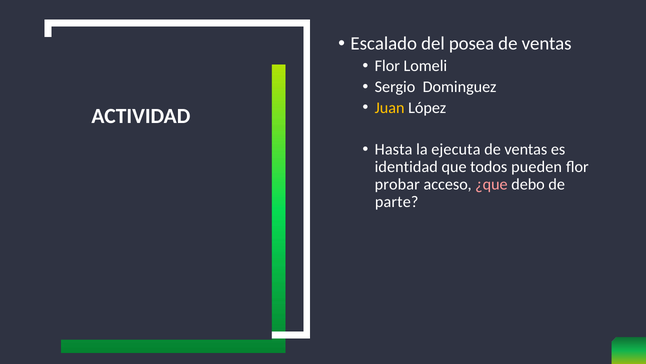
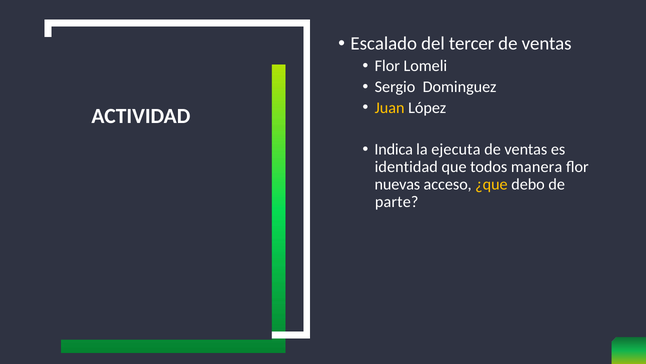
posea: posea -> tercer
Hasta: Hasta -> Indica
pueden: pueden -> manera
probar: probar -> nuevas
¿que colour: pink -> yellow
